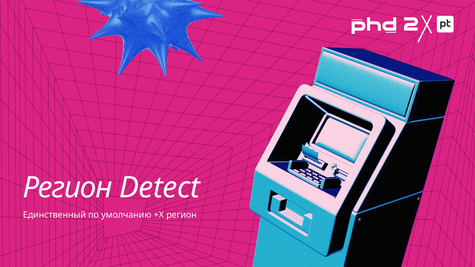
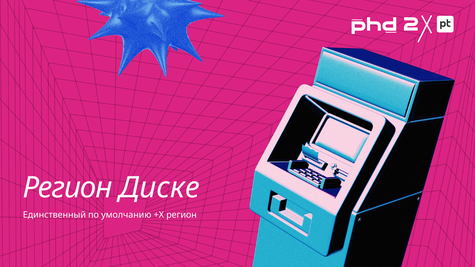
Detect: Detect -> Диске
